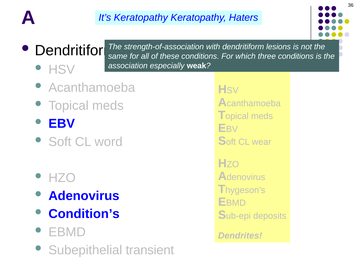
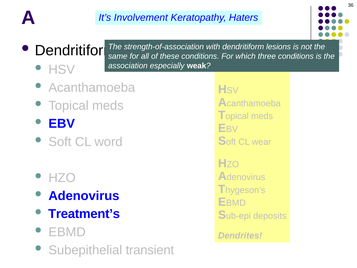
It’s Keratopathy: Keratopathy -> Involvement
Condition’s: Condition’s -> Treatment’s
